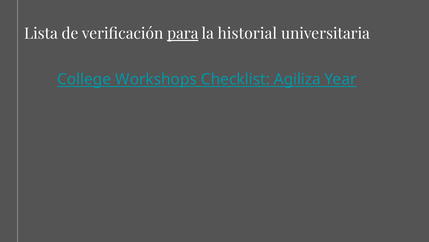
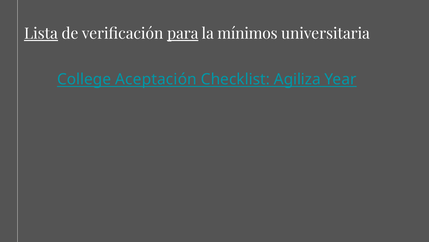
Lista underline: none -> present
historial: historial -> mínimos
Workshops: Workshops -> Aceptación
